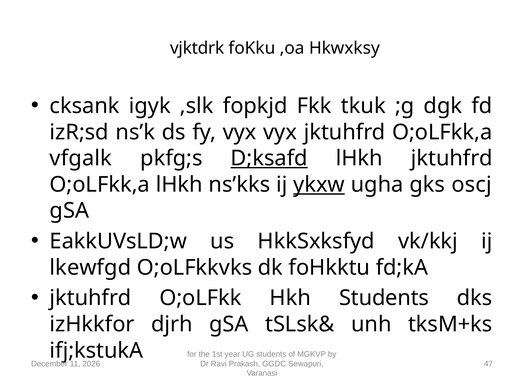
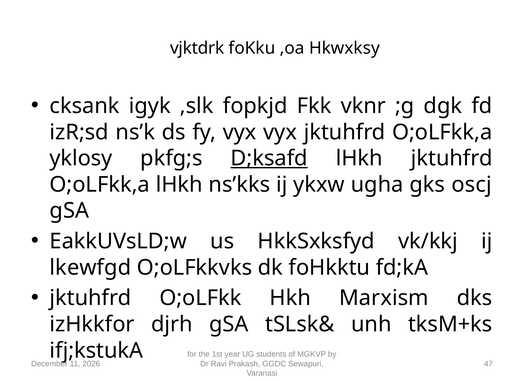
tkuk: tkuk -> vknr
vfgalk: vfgalk -> yklosy
ykxw underline: present -> none
Hkh Students: Students -> Marxism
